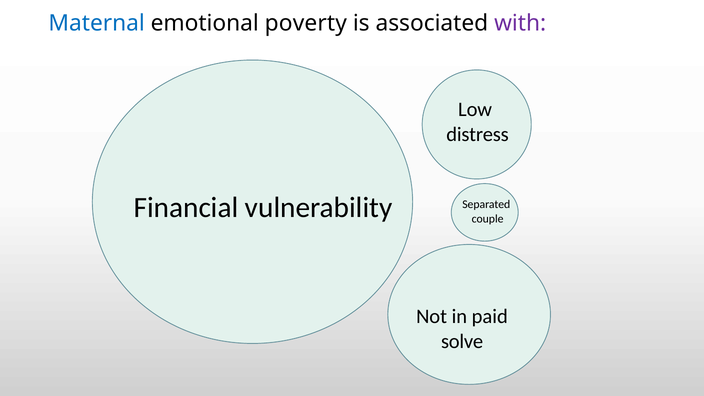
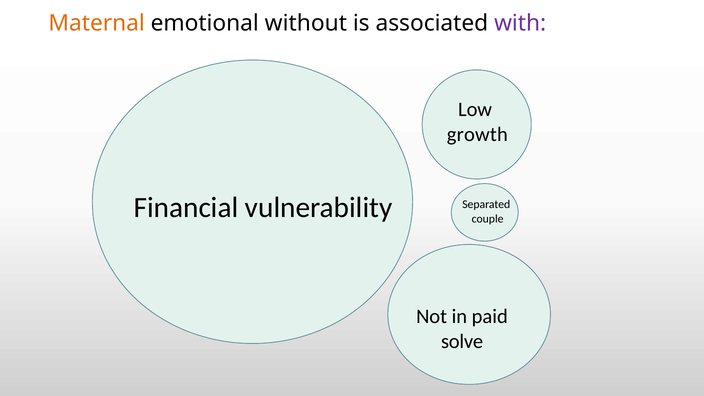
Maternal colour: blue -> orange
poverty: poverty -> without
distress: distress -> growth
